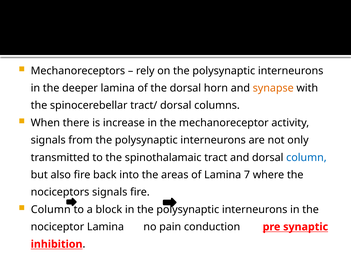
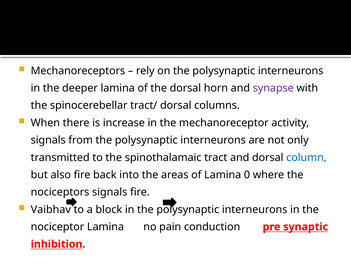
synapse colour: orange -> purple
7: 7 -> 0
Column at (51, 210): Column -> Vaibhav
